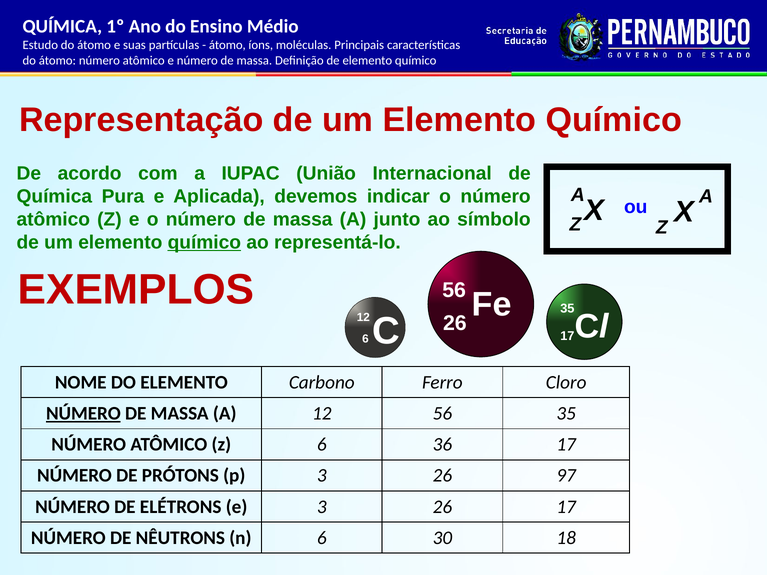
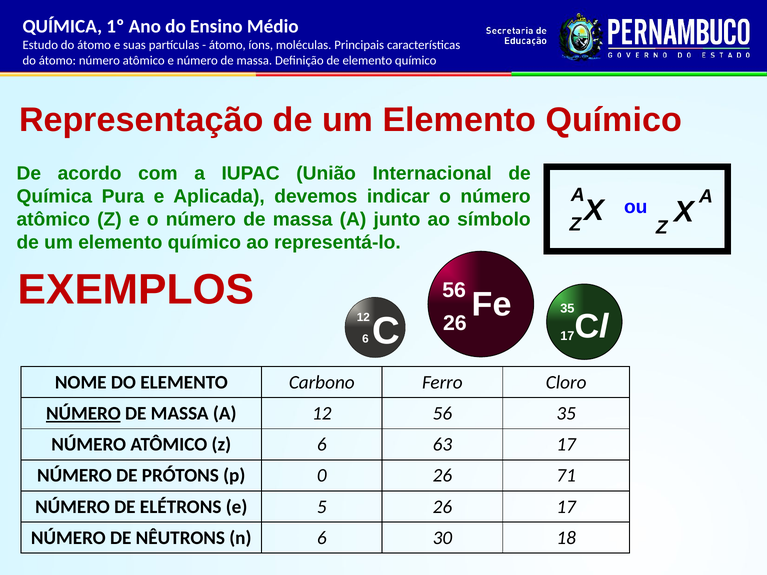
químico at (204, 242) underline: present -> none
36: 36 -> 63
p 3: 3 -> 0
97: 97 -> 71
e 3: 3 -> 5
